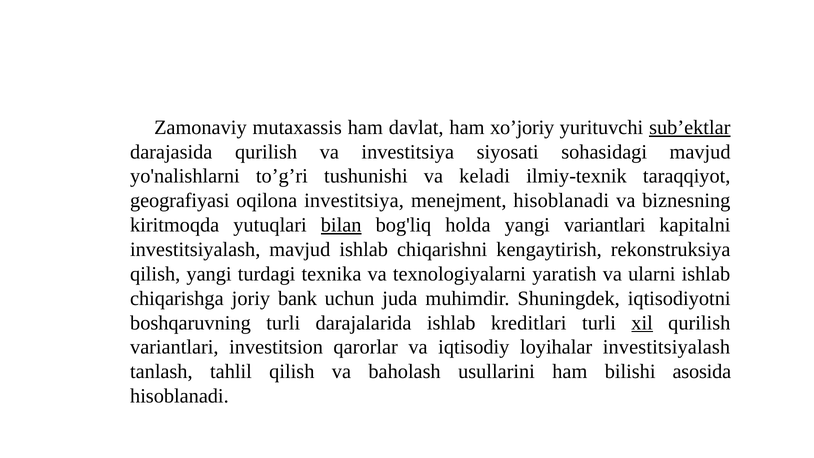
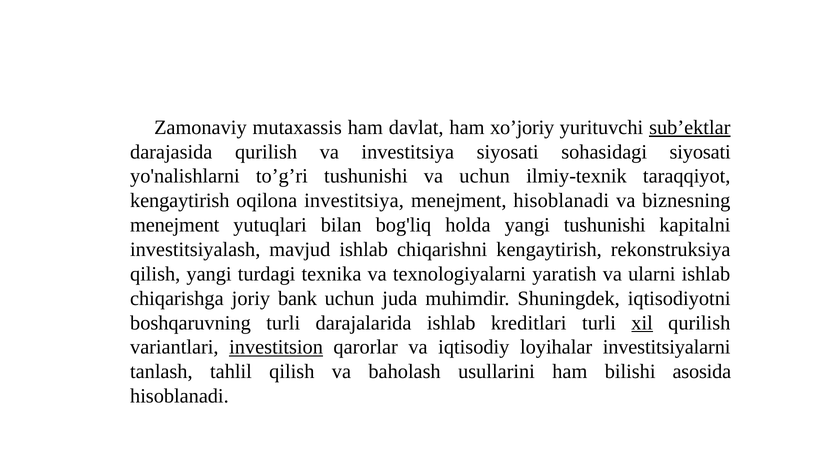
sohasidagi mavjud: mavjud -> siyosati
va keladi: keladi -> uchun
geografiyasi at (180, 201): geografiyasi -> kengaytirish
kiritmoqda at (175, 225): kiritmoqda -> menejment
bilan underline: present -> none
yangi variantlari: variantlari -> tushunishi
investitsion underline: none -> present
loyihalar investitsiyalash: investitsiyalash -> investitsiyalarni
